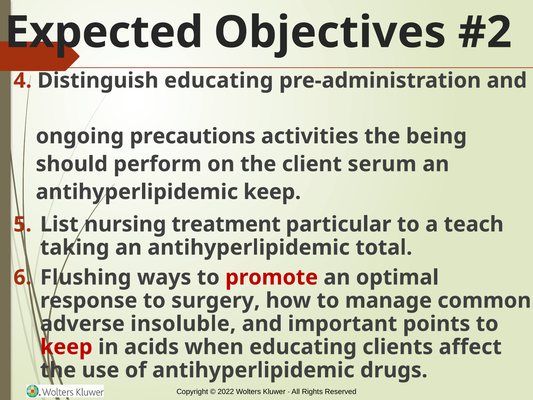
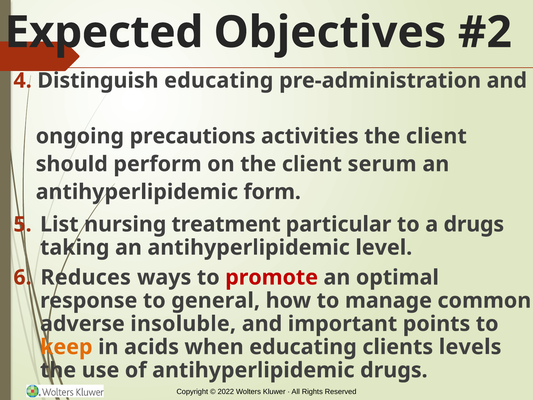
activities the being: being -> client
antihyperlipidemic keep: keep -> form
a teach: teach -> drugs
total: total -> level
Flushing: Flushing -> Reduces
surgery: surgery -> general
keep at (66, 347) colour: red -> orange
affect: affect -> levels
